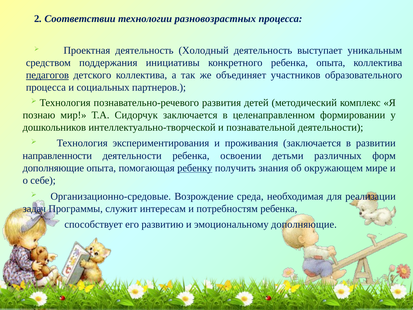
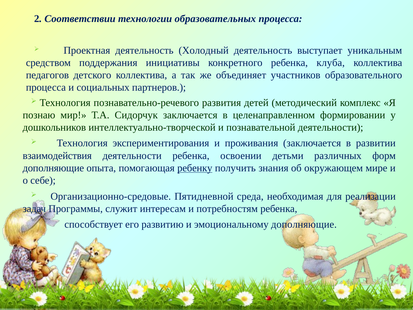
разновозрастных: разновозрастных -> образовательных
ребенка опыта: опыта -> клуба
педагогов underline: present -> none
направленности: направленности -> взаимодействия
Возрождение: Возрождение -> Пятидневной
